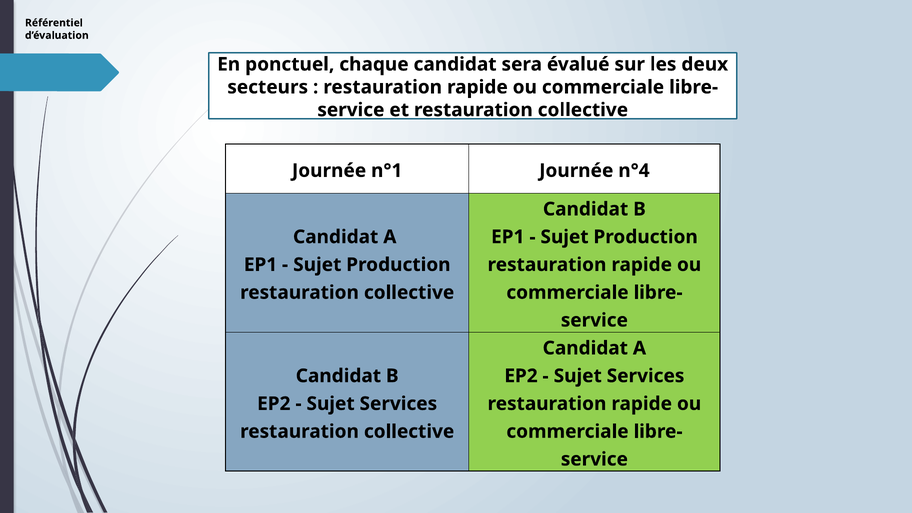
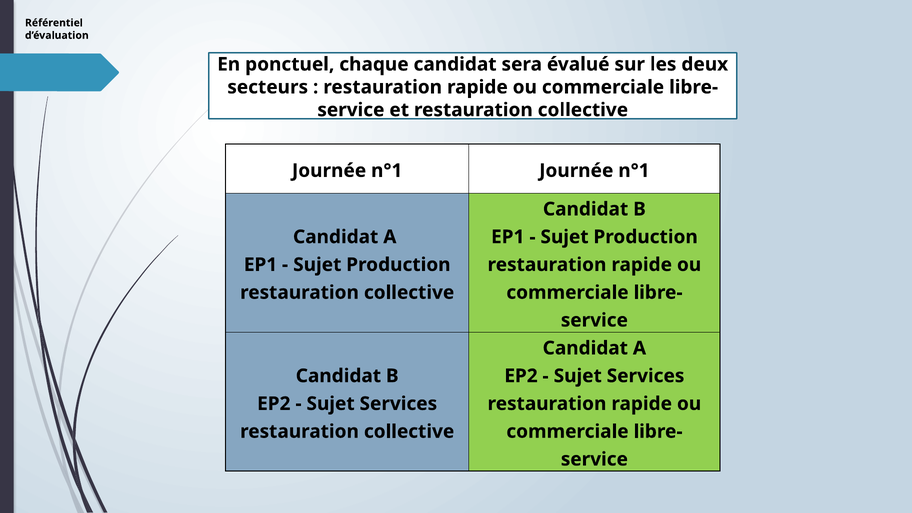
n°1 Journée n°4: n°4 -> n°1
